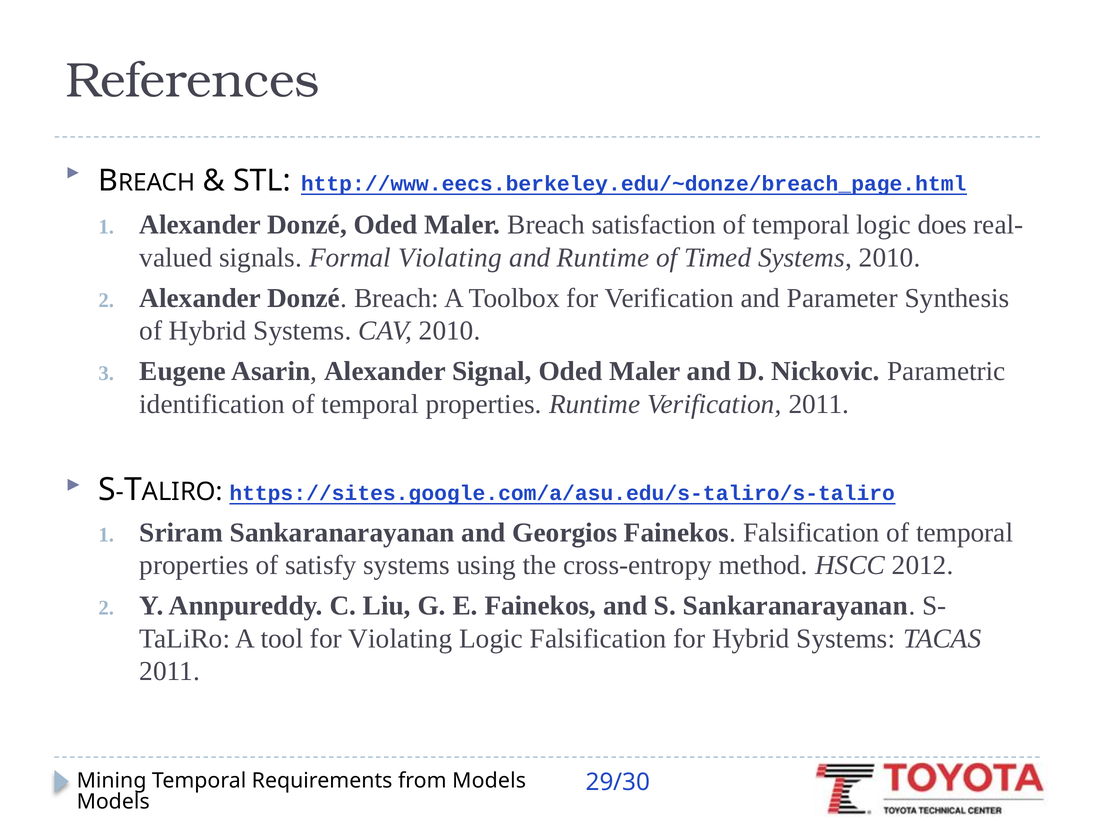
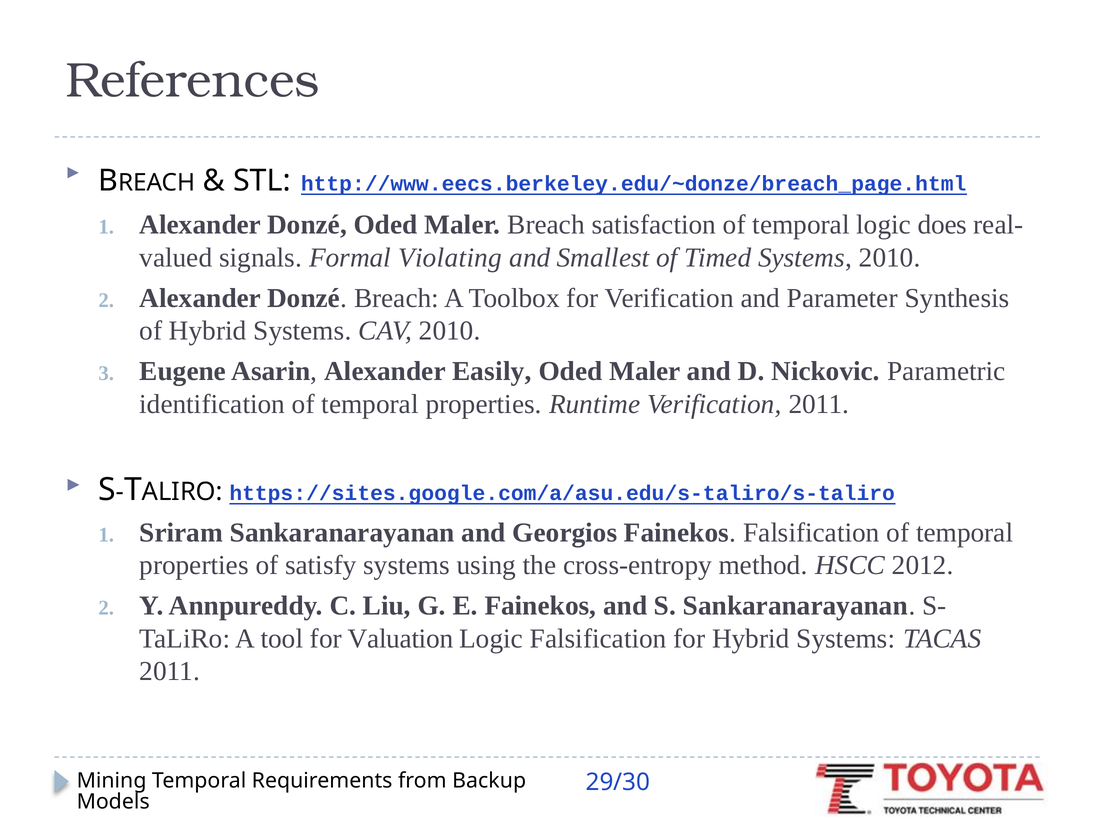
and Runtime: Runtime -> Smallest
Signal: Signal -> Easily
for Violating: Violating -> Valuation
from Models: Models -> Backup
